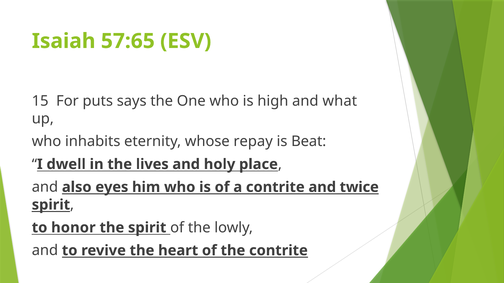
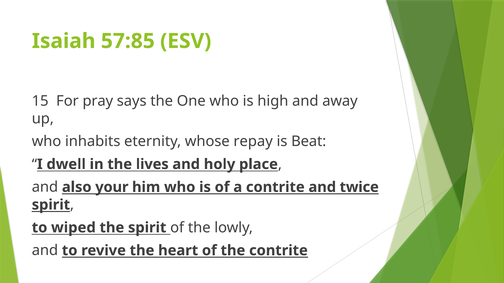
57:65: 57:65 -> 57:85
puts: puts -> pray
what: what -> away
eyes: eyes -> your
honor: honor -> wiped
